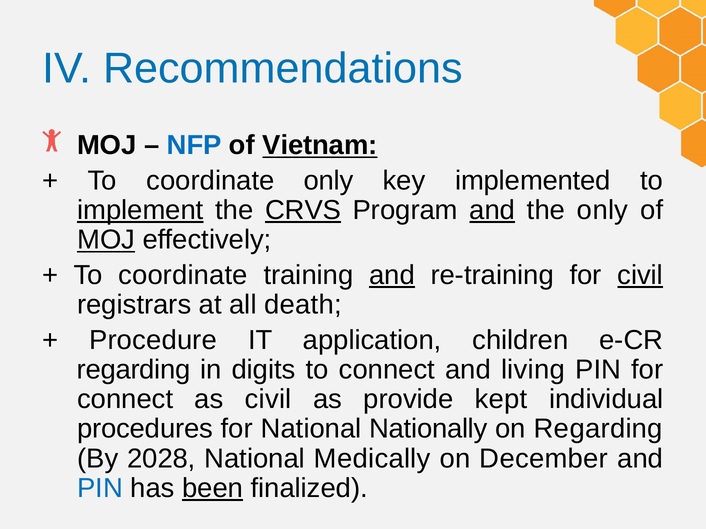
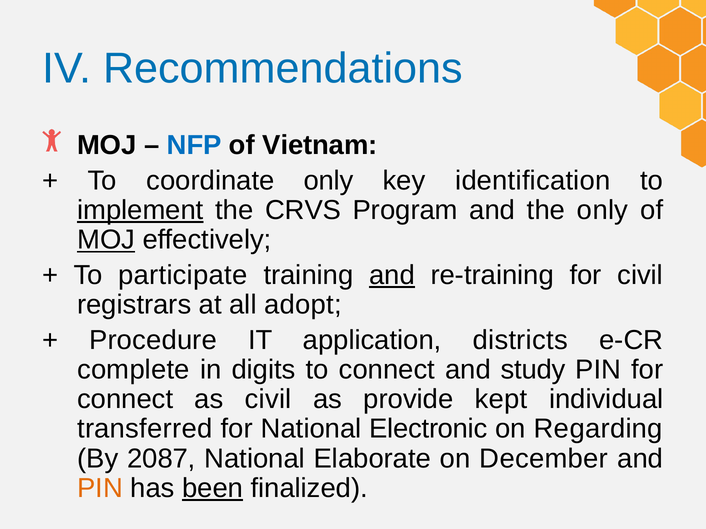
Vietnam underline: present -> none
implemented: implemented -> identification
CRVS underline: present -> none
and at (492, 210) underline: present -> none
coordinate at (183, 275): coordinate -> participate
civil at (640, 275) underline: present -> none
death: death -> adopt
children: children -> districts
regarding at (134, 370): regarding -> complete
living: living -> study
procedures: procedures -> transferred
Nationally: Nationally -> Electronic
2028: 2028 -> 2087
Medically: Medically -> Elaborate
PIN at (100, 489) colour: blue -> orange
